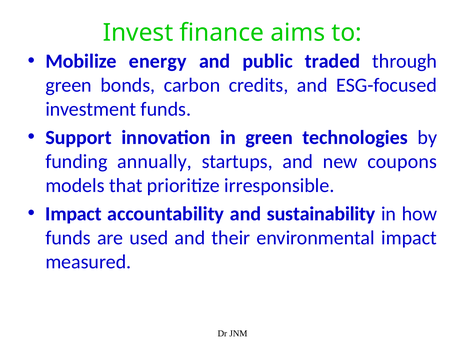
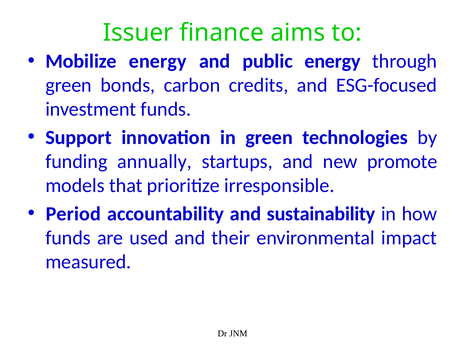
Invest: Invest -> Issuer
public traded: traded -> energy
coupons: coupons -> promote
Impact at (74, 214): Impact -> Period
